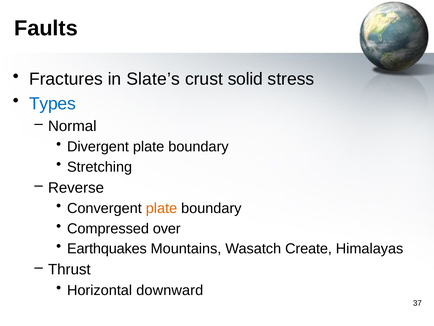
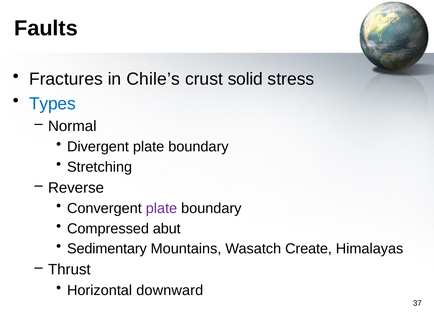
Slate’s: Slate’s -> Chile’s
plate at (161, 208) colour: orange -> purple
over: over -> abut
Earthquakes: Earthquakes -> Sedimentary
